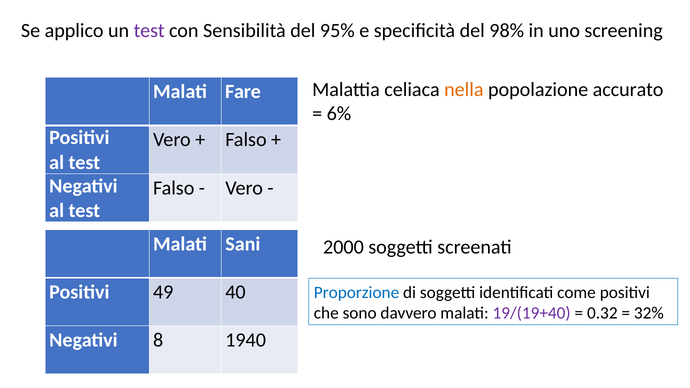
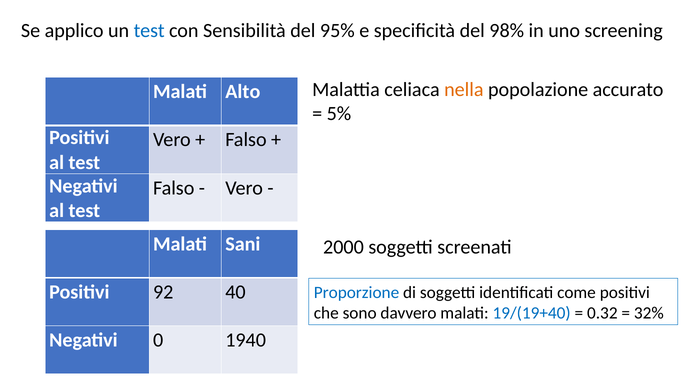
test at (149, 30) colour: purple -> blue
Fare: Fare -> Alto
6%: 6% -> 5%
49: 49 -> 92
19/(19+40 colour: purple -> blue
8: 8 -> 0
